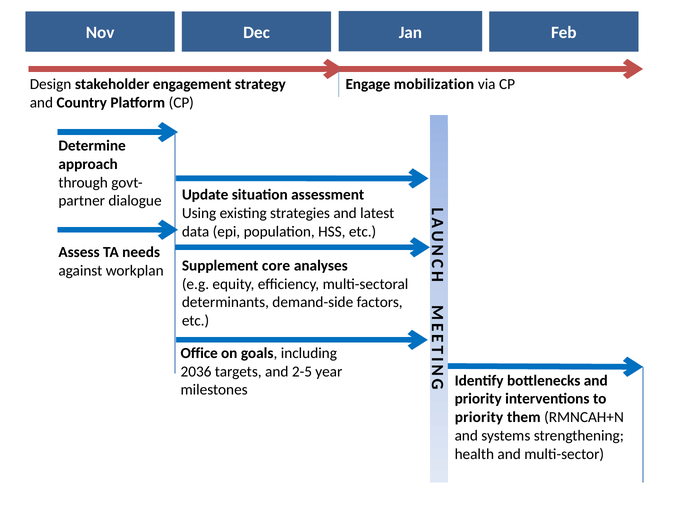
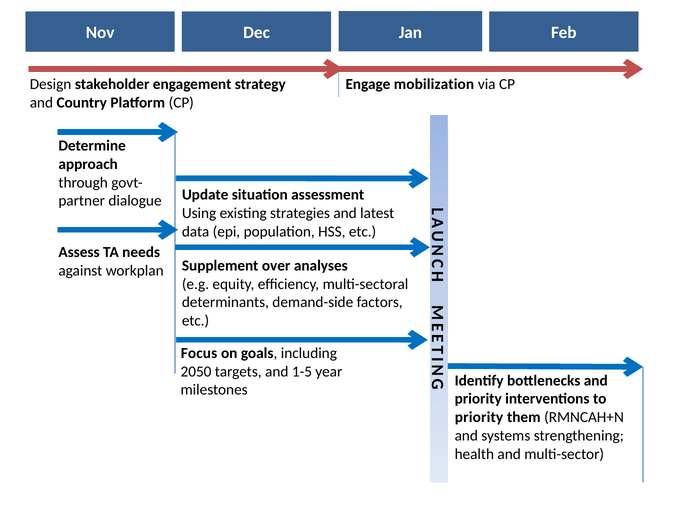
core: core -> over
Office: Office -> Focus
2036: 2036 -> 2050
2-5: 2-5 -> 1-5
